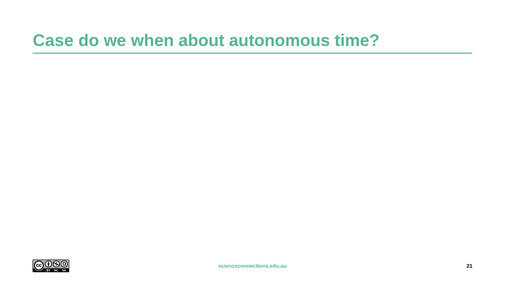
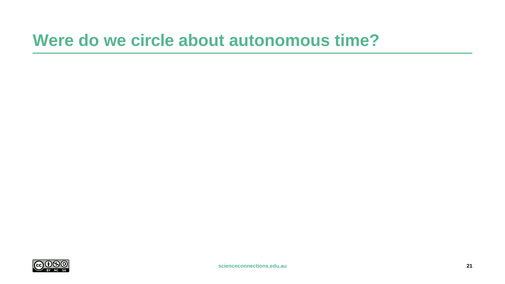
Case: Case -> Were
when: when -> circle
